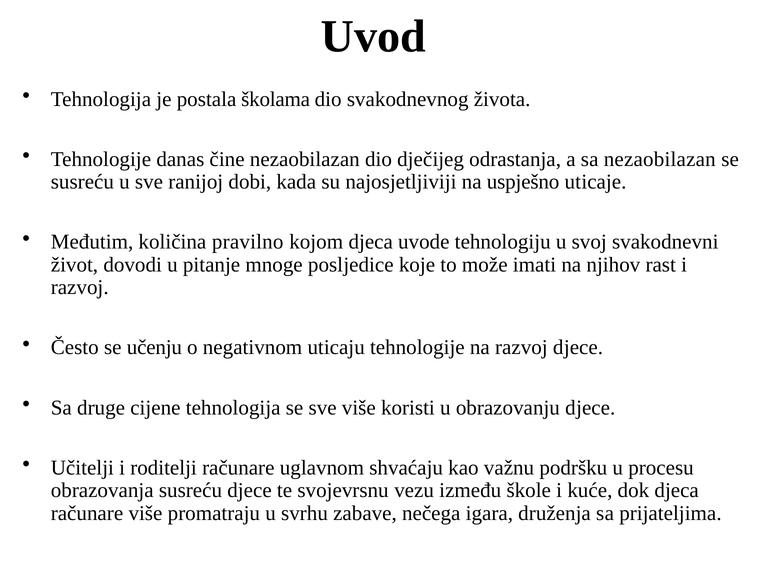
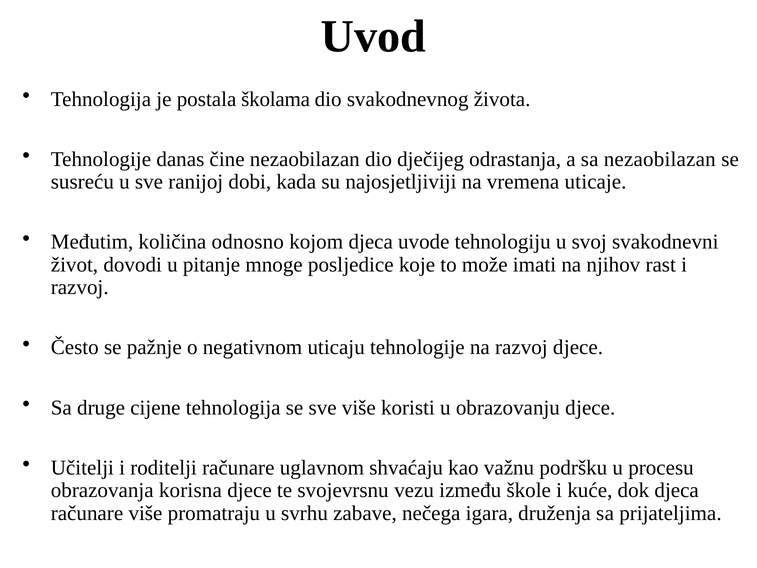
uspješno: uspješno -> vremena
pravilno: pravilno -> odnosno
učenju: učenju -> pažnje
obrazovanja susreću: susreću -> korisna
